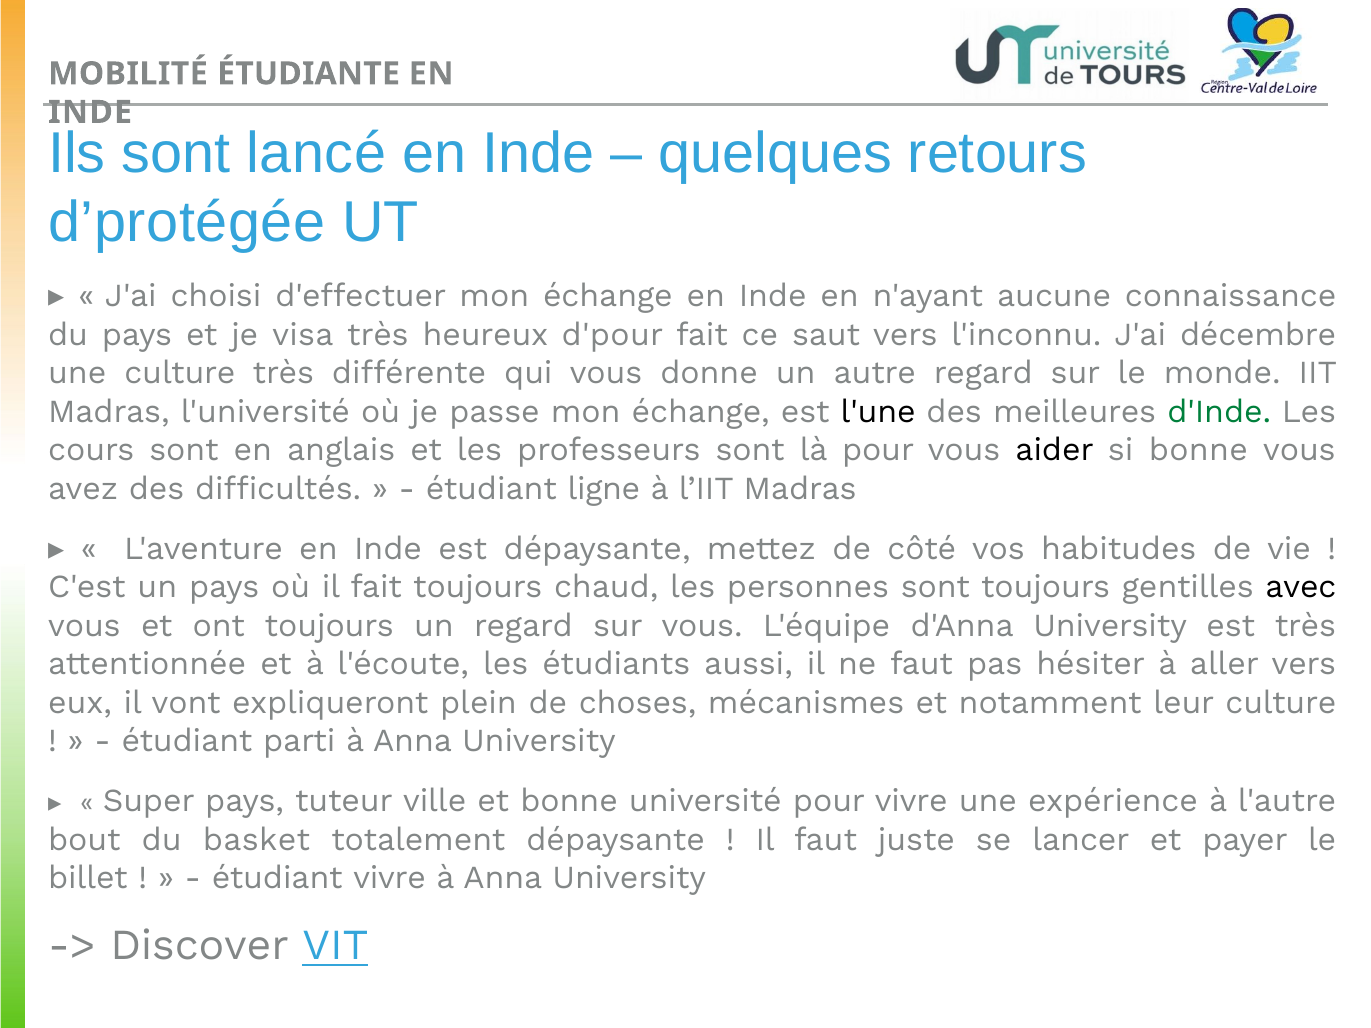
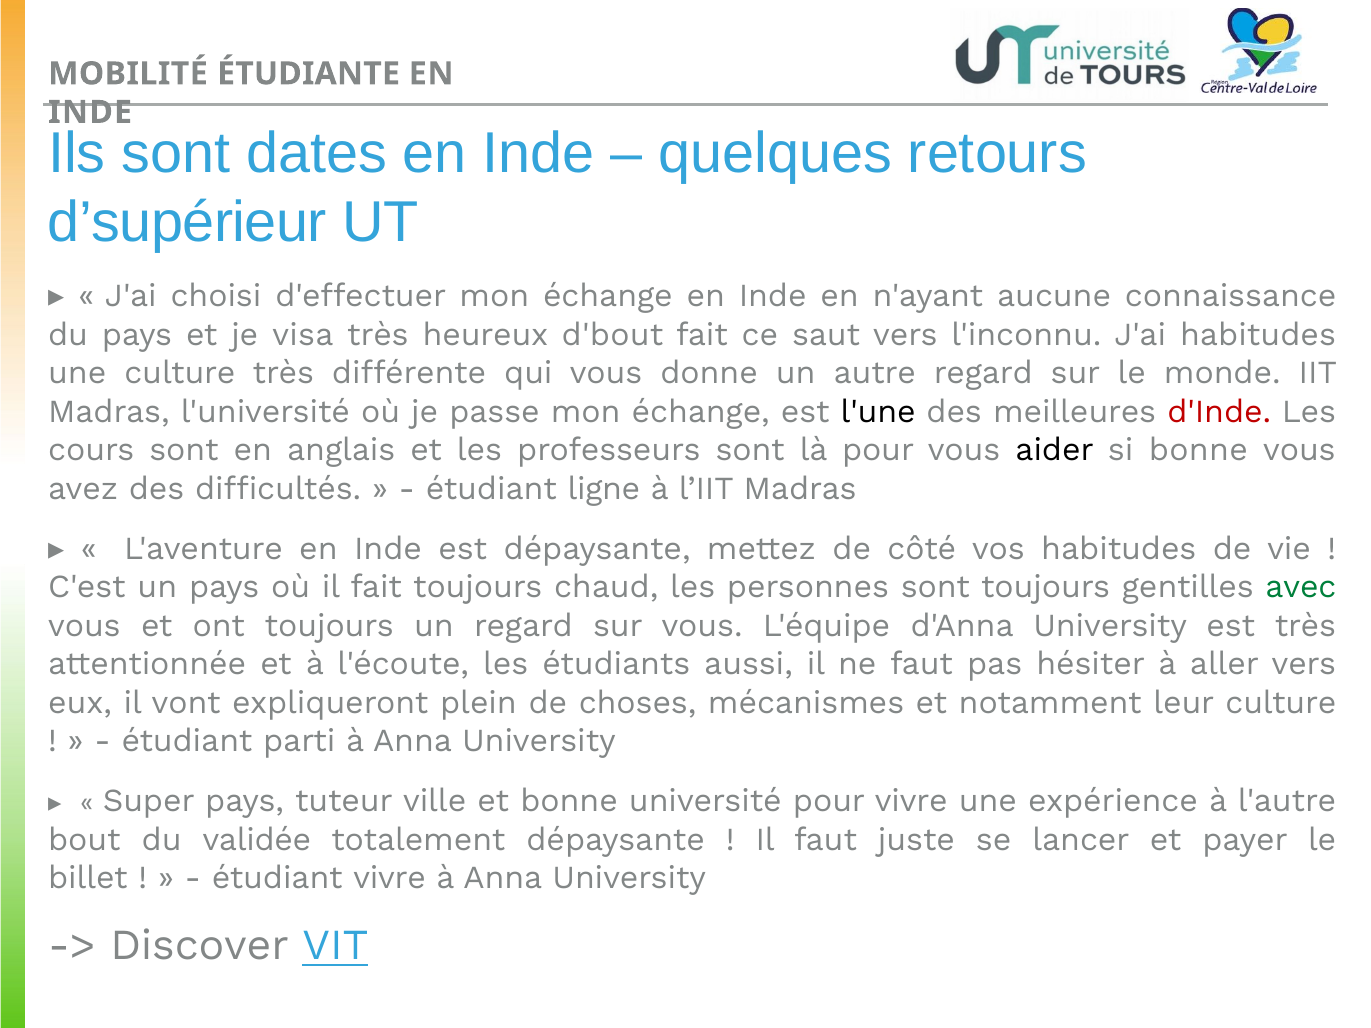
lancé: lancé -> dates
d’protégée: d’protégée -> d’supérieur
d'pour: d'pour -> d'bout
J'ai décembre: décembre -> habitudes
d'Inde colour: green -> red
avec colour: black -> green
basket: basket -> validée
